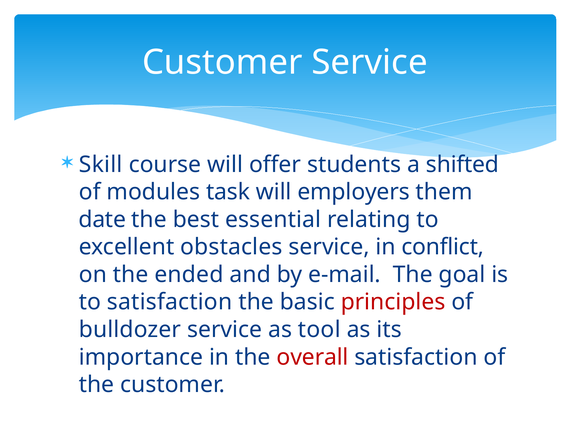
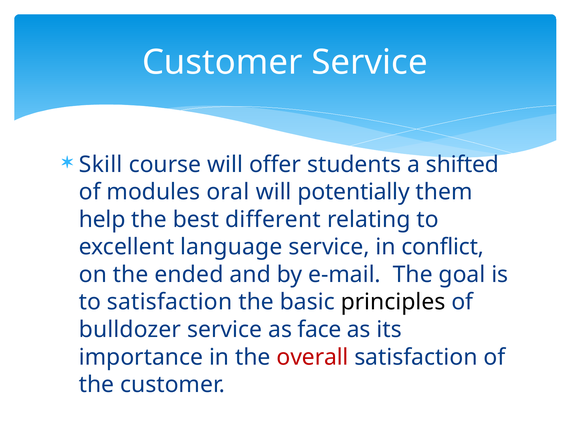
task: task -> oral
employers: employers -> potentially
date: date -> help
essential: essential -> different
obstacles: obstacles -> language
principles colour: red -> black
tool: tool -> face
